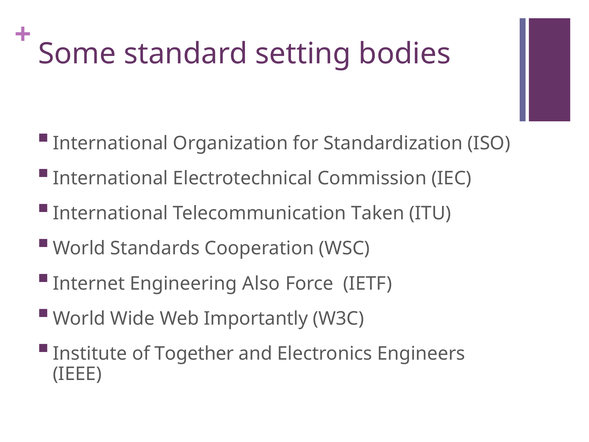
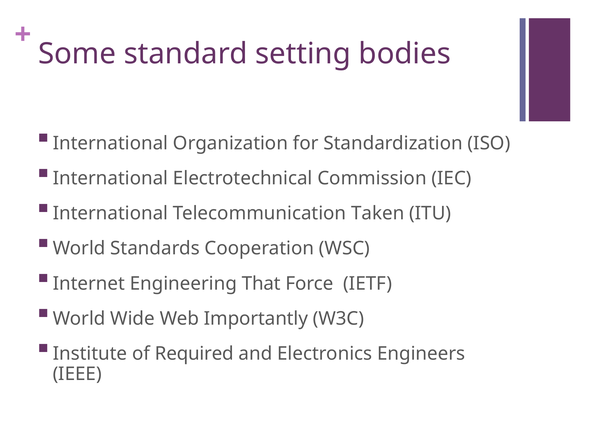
Also: Also -> That
Together: Together -> Required
